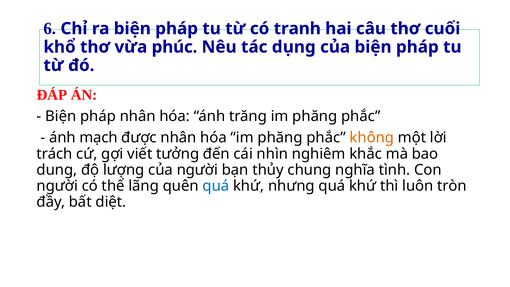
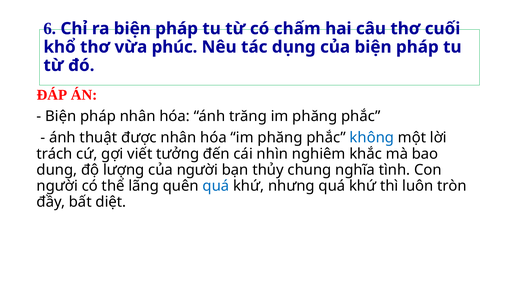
tranh: tranh -> chấm
mạch: mạch -> thuật
không colour: orange -> blue
